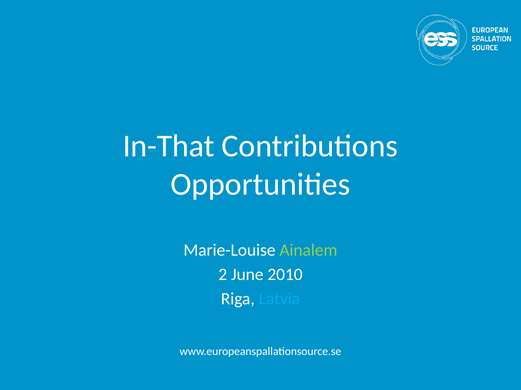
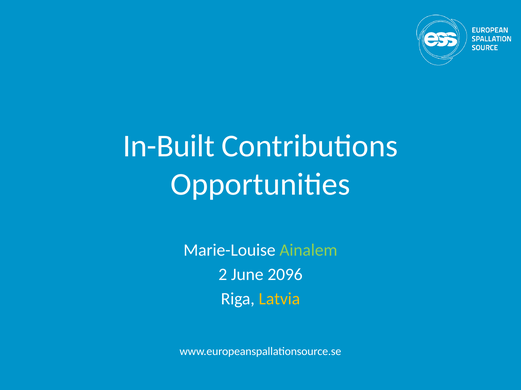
In-That: In-That -> In-Built
2010: 2010 -> 2096
Latvia colour: light blue -> yellow
